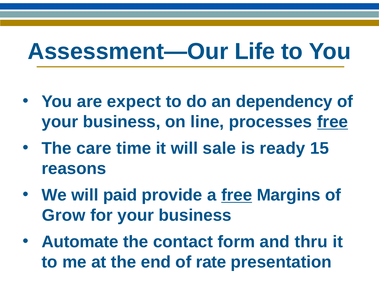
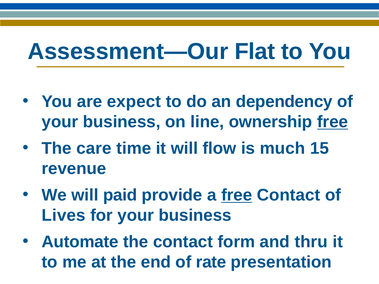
Life: Life -> Flat
processes: processes -> ownership
sale: sale -> flow
ready: ready -> much
reasons: reasons -> revenue
free Margins: Margins -> Contact
Grow: Grow -> Lives
